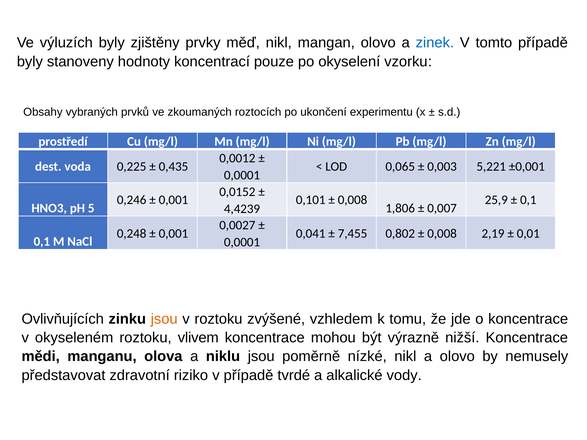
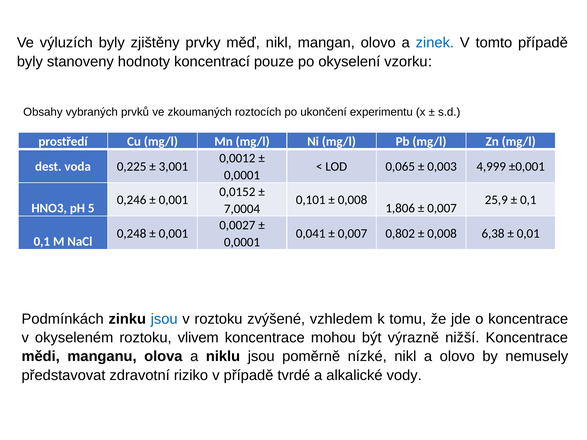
0,435: 0,435 -> 3,001
5,221: 5,221 -> 4,999
4,4239: 4,4239 -> 7,0004
7,455 at (353, 234): 7,455 -> 0,007
2,19: 2,19 -> 6,38
Ovlivňujících: Ovlivňujících -> Podmínkách
jsou at (164, 319) colour: orange -> blue
